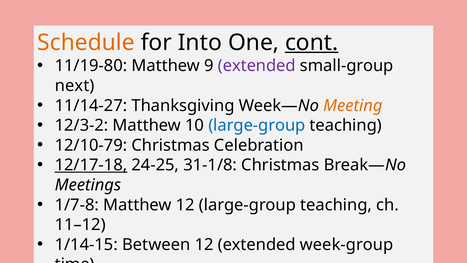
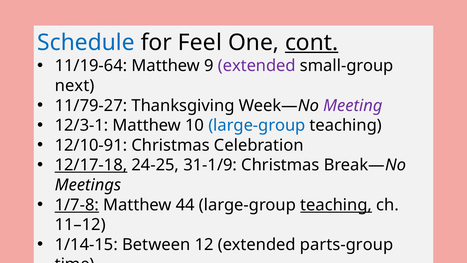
Schedule colour: orange -> blue
Into: Into -> Feel
11/19-80: 11/19-80 -> 11/19-64
11/14-27: 11/14-27 -> 11/79-27
Meeting colour: orange -> purple
12/3-2: 12/3-2 -> 12/3-1
12/10-79: 12/10-79 -> 12/10-91
31-1/8: 31-1/8 -> 31-1/9
1/7-8 underline: none -> present
Matthew 12: 12 -> 44
teaching at (336, 205) underline: none -> present
week-group: week-group -> parts-group
